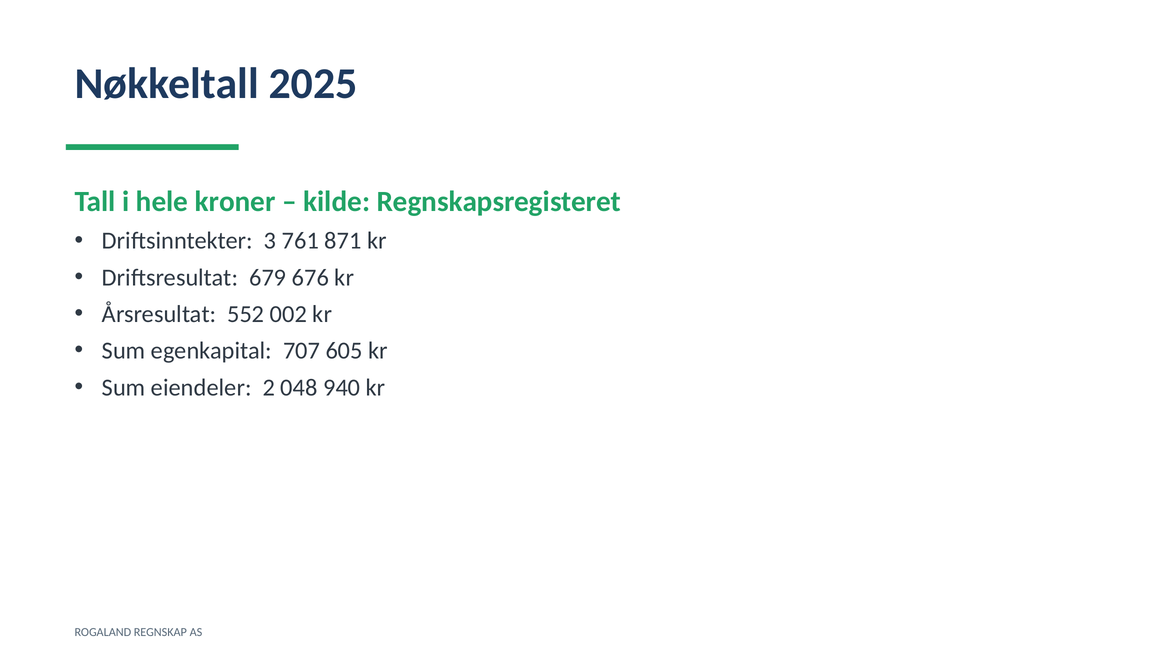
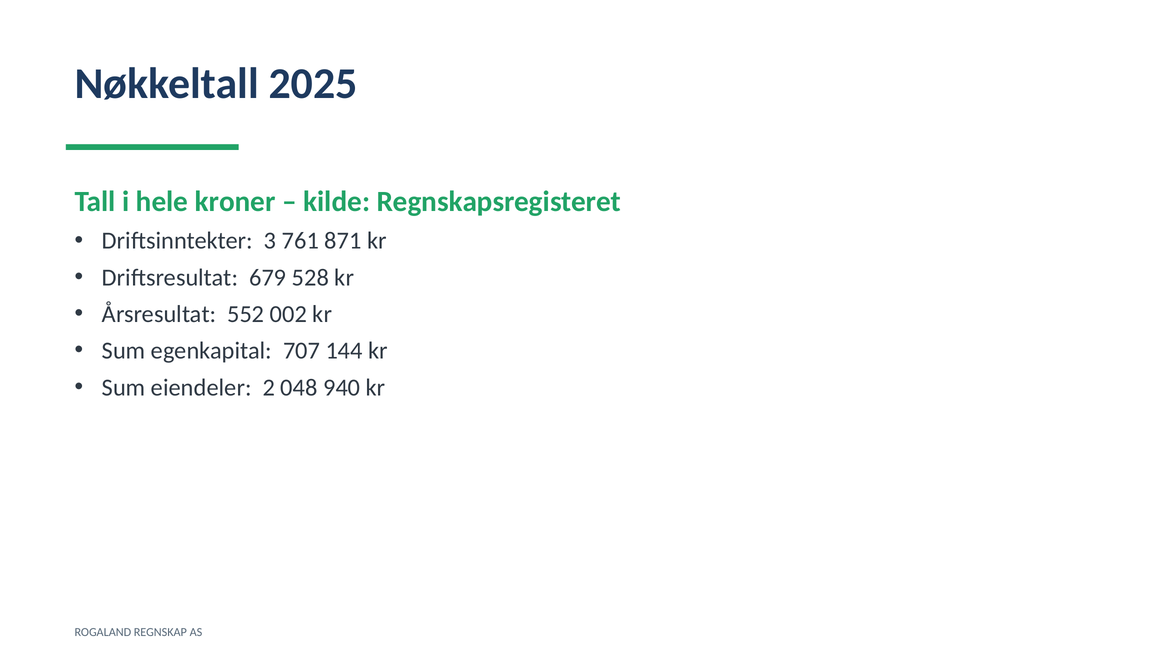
676: 676 -> 528
605: 605 -> 144
